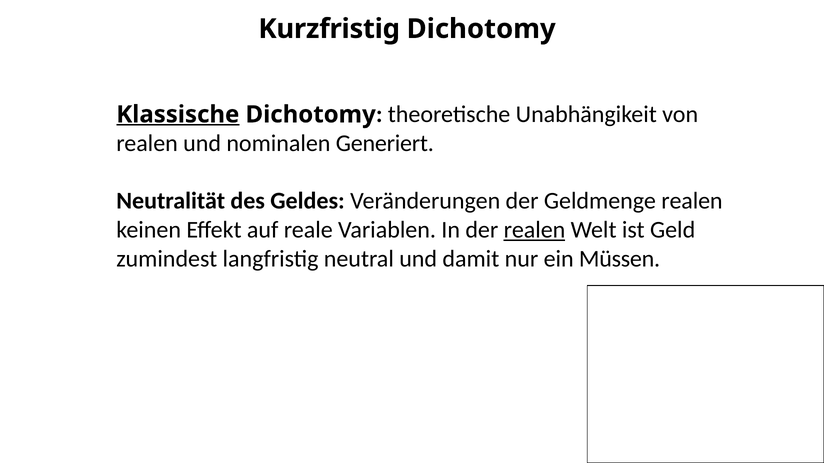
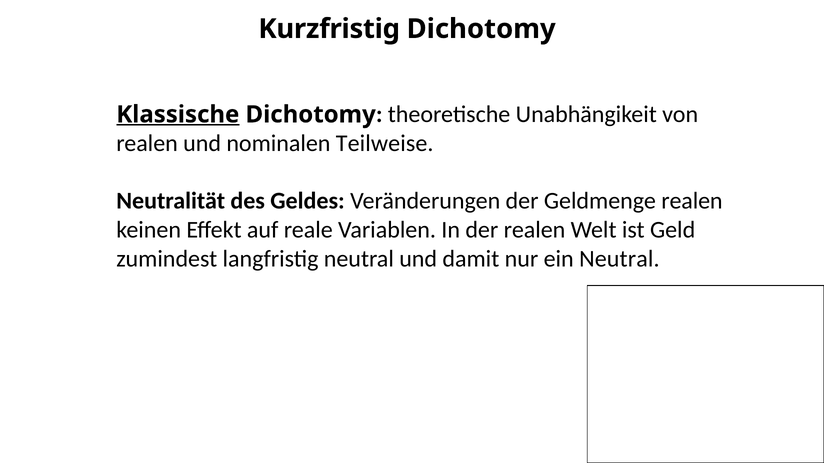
Generiert: Generiert -> Teilweise
realen at (534, 230) underline: present -> none
ein Müssen: Müssen -> Neutral
